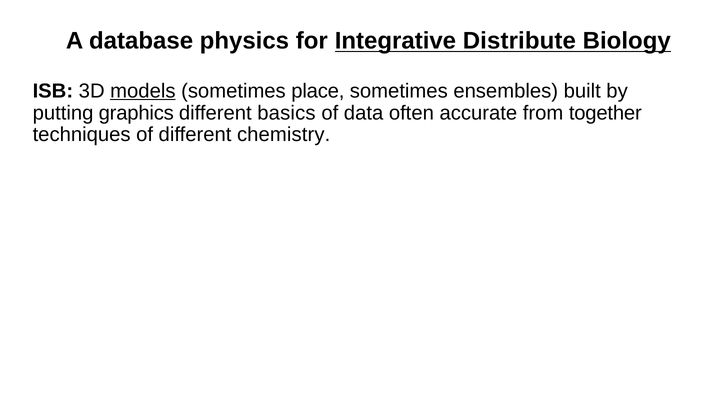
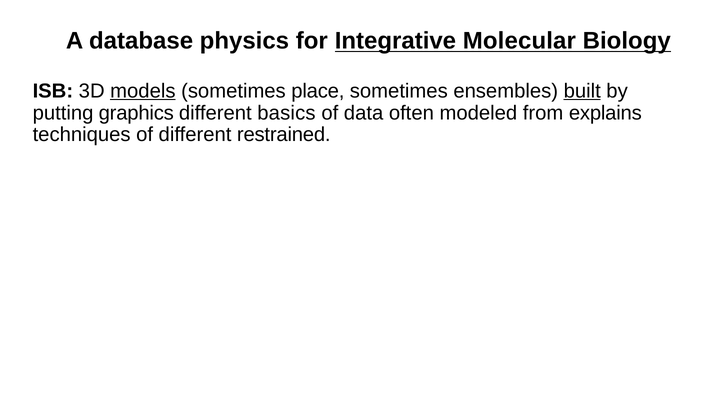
Integrative Distribute: Distribute -> Molecular
built underline: none -> present
often accurate: accurate -> modeled
together: together -> explains
different chemistry: chemistry -> restrained
